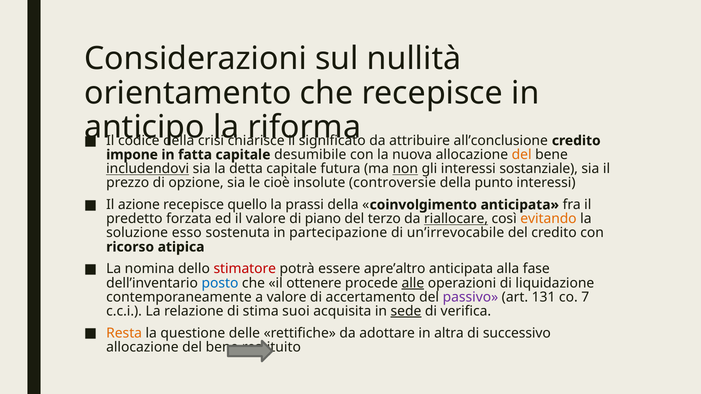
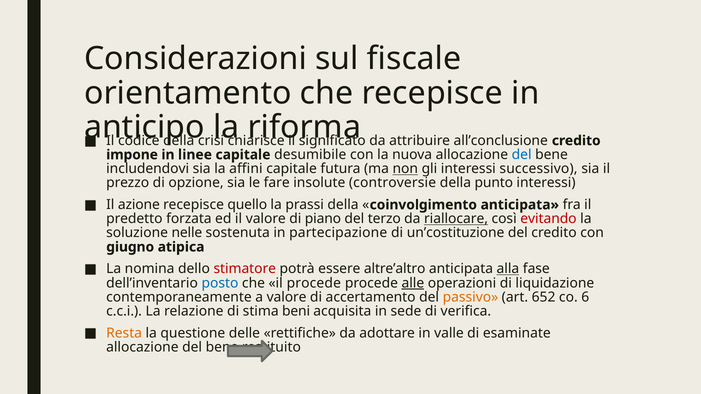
nullità: nullità -> fiscale
fatta: fatta -> linee
del at (522, 155) colour: orange -> blue
includendovi underline: present -> none
detta: detta -> affini
sostanziale: sostanziale -> successivo
cioè: cioè -> fare
evitando colour: orange -> red
esso: esso -> nelle
un’irrevocabile: un’irrevocabile -> un’costituzione
ricorso: ricorso -> giugno
apre’altro: apre’altro -> altre’altro
alla underline: none -> present
il ottenere: ottenere -> procede
passivo colour: purple -> orange
131: 131 -> 652
7: 7 -> 6
suoi: suoi -> beni
sede underline: present -> none
altra: altra -> valle
successivo: successivo -> esaminate
